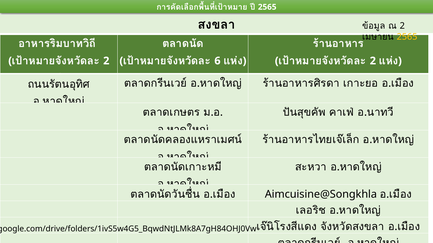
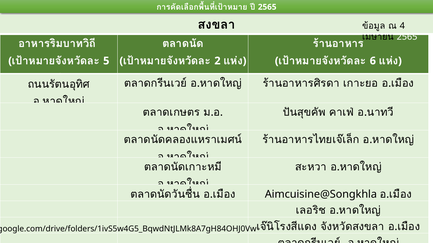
2 at (402, 26): 2 -> 4
2565 at (407, 37) colour: yellow -> white
2 at (106, 61): 2 -> 5
6: 6 -> 2
2 at (373, 61): 2 -> 6
